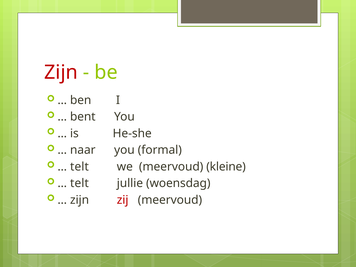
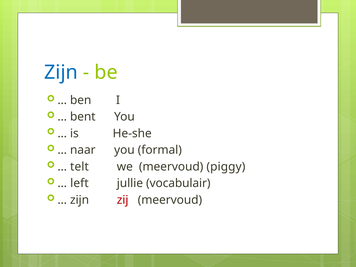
Zijn at (61, 72) colour: red -> blue
kleine: kleine -> piggy
telt at (79, 183): telt -> left
woensdag: woensdag -> vocabulair
